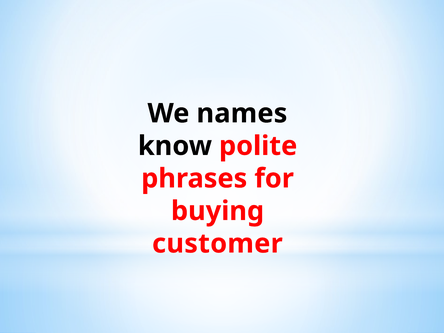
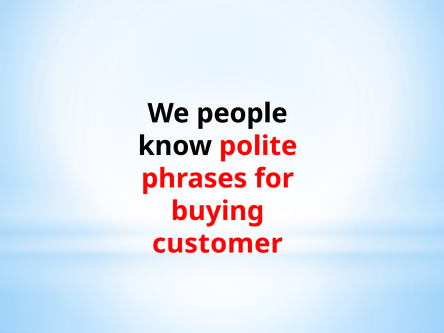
names: names -> people
